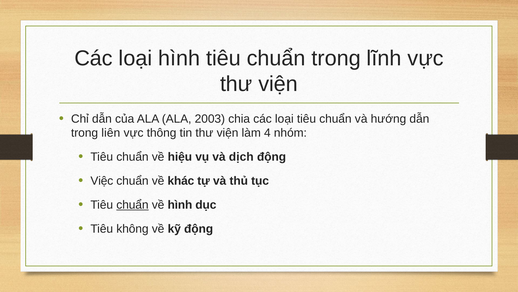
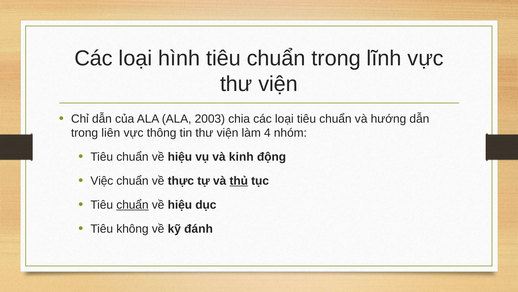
dịch: dịch -> kinh
khác: khác -> thực
thủ underline: none -> present
hình at (180, 205): hình -> hiệu
kỹ động: động -> đánh
